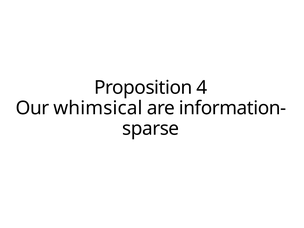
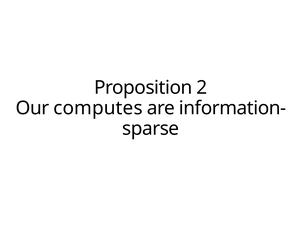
4: 4 -> 2
whimsical: whimsical -> computes
